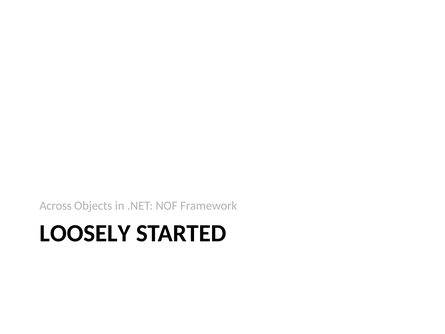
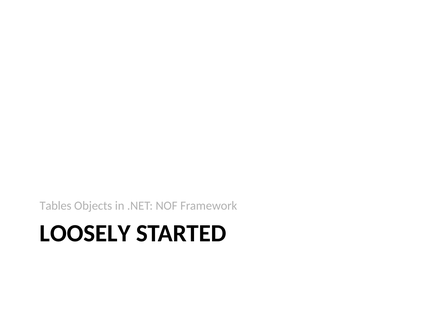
Across: Across -> Tables
